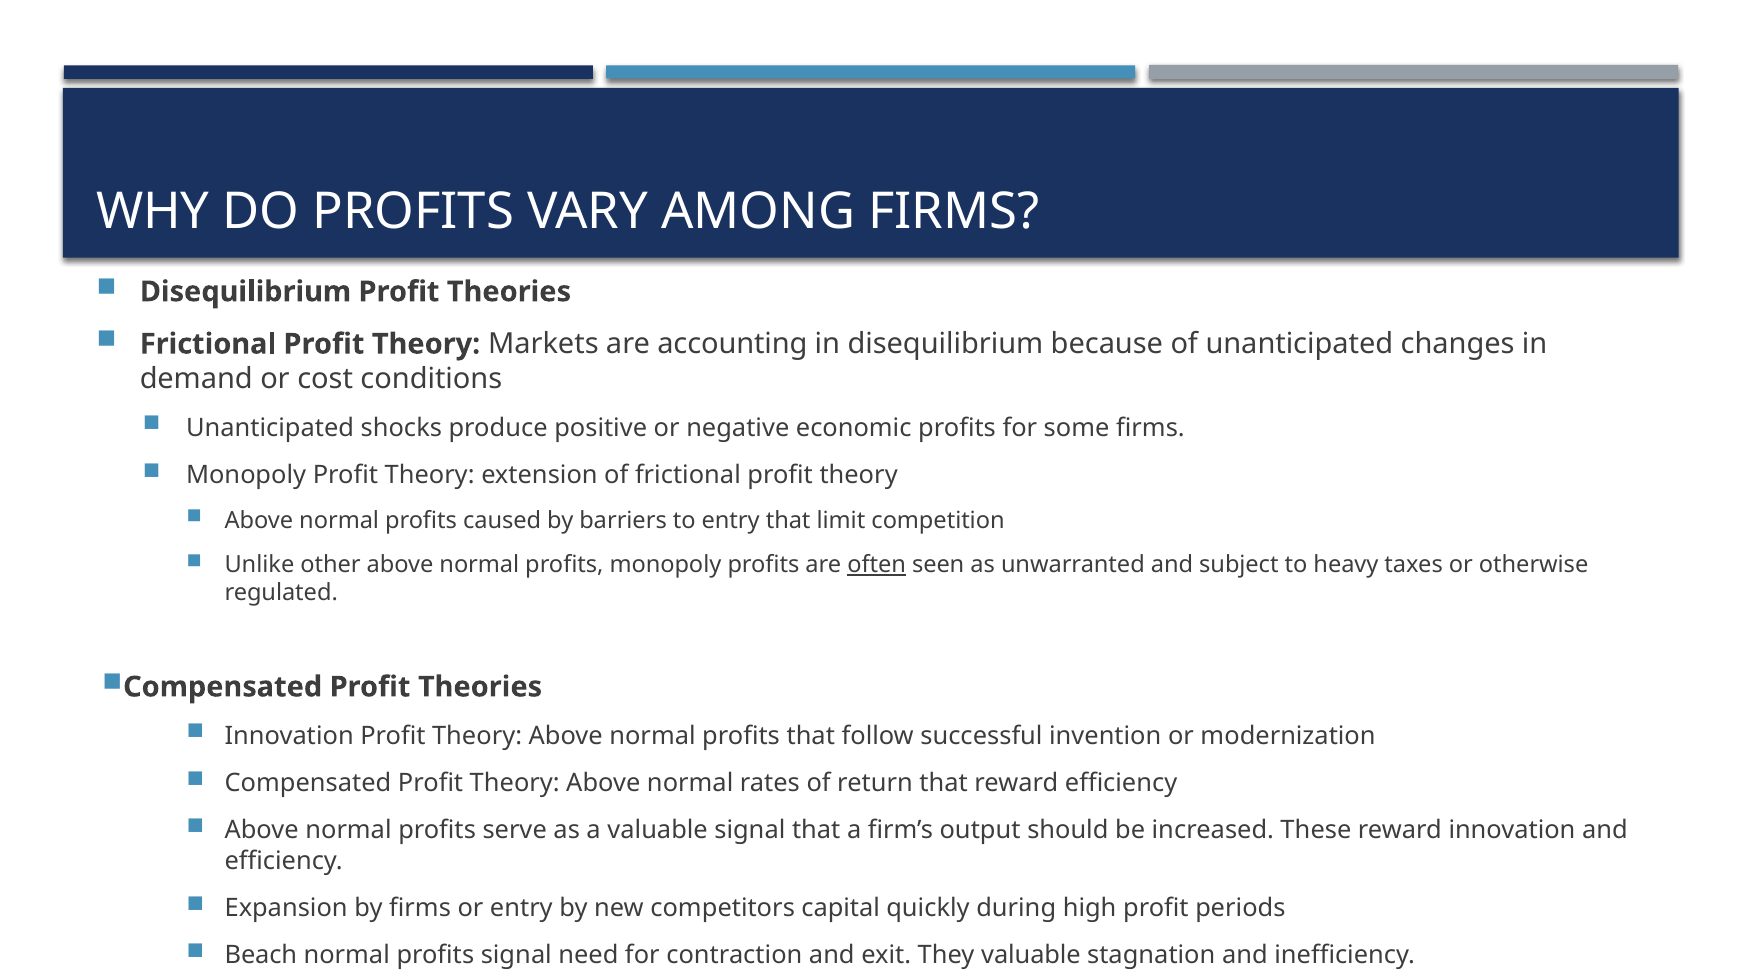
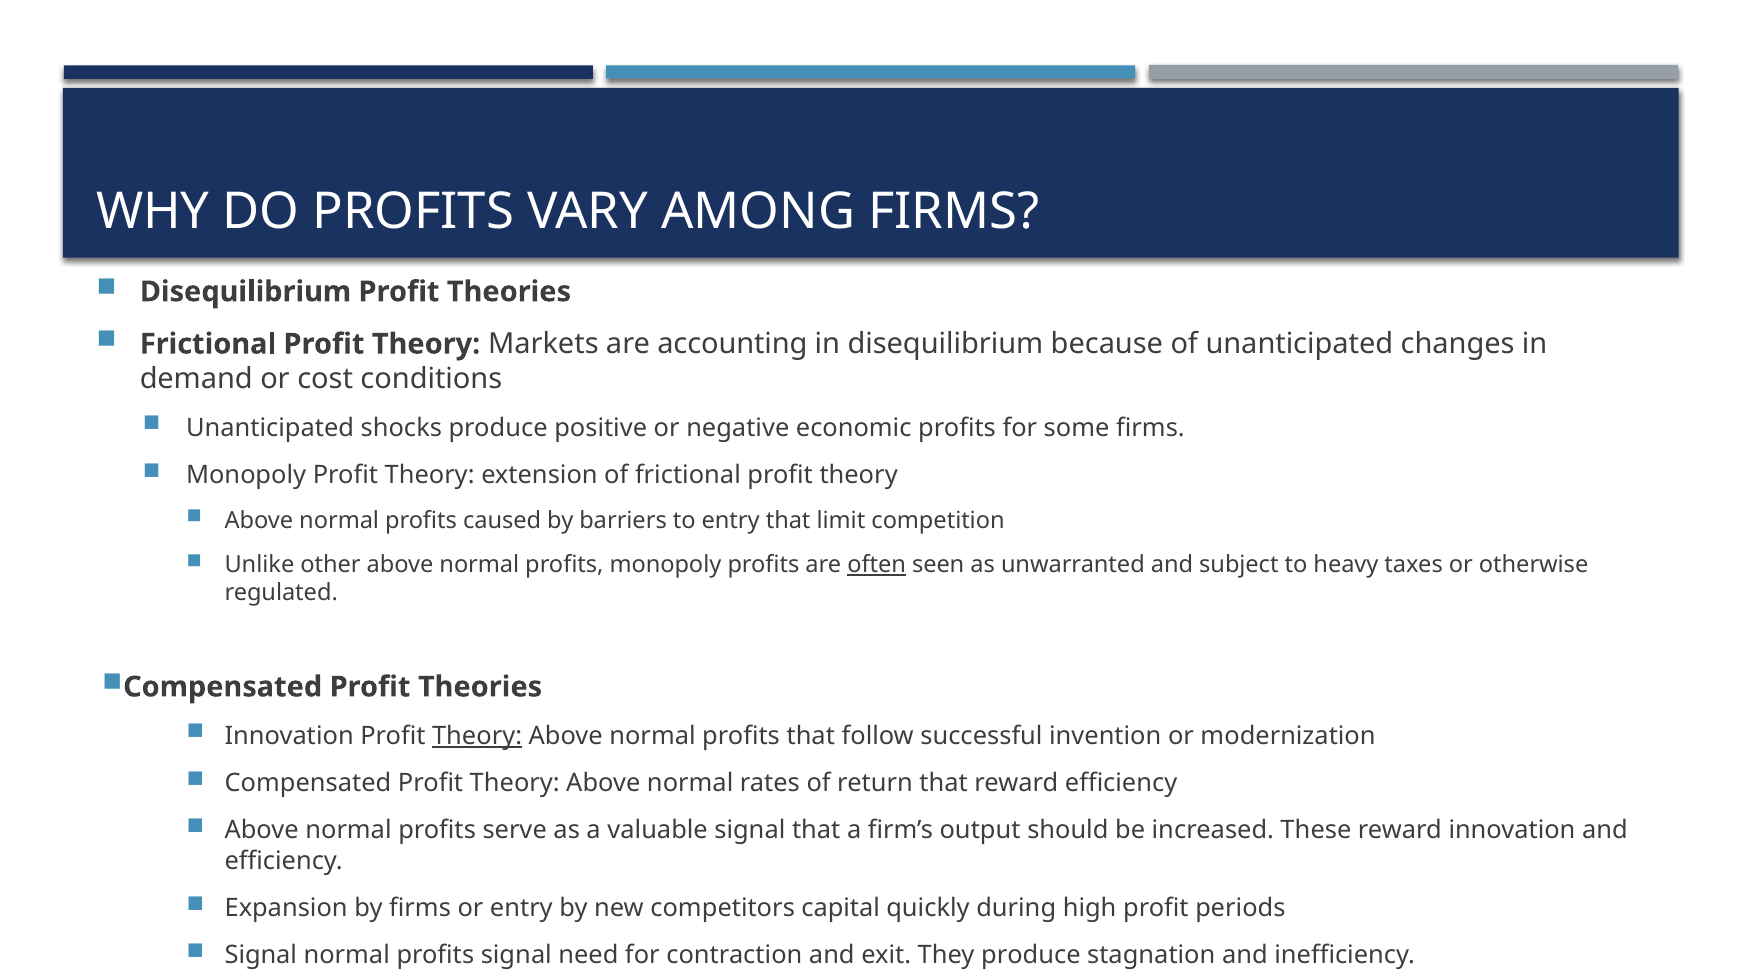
Theory at (477, 736) underline: none -> present
Beach at (261, 955): Beach -> Signal
They valuable: valuable -> produce
